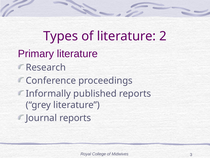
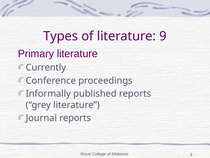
2: 2 -> 9
Research: Research -> Currently
